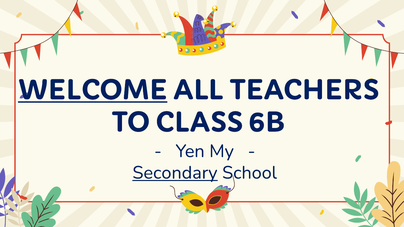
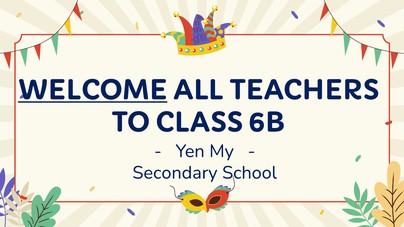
Secondary underline: present -> none
